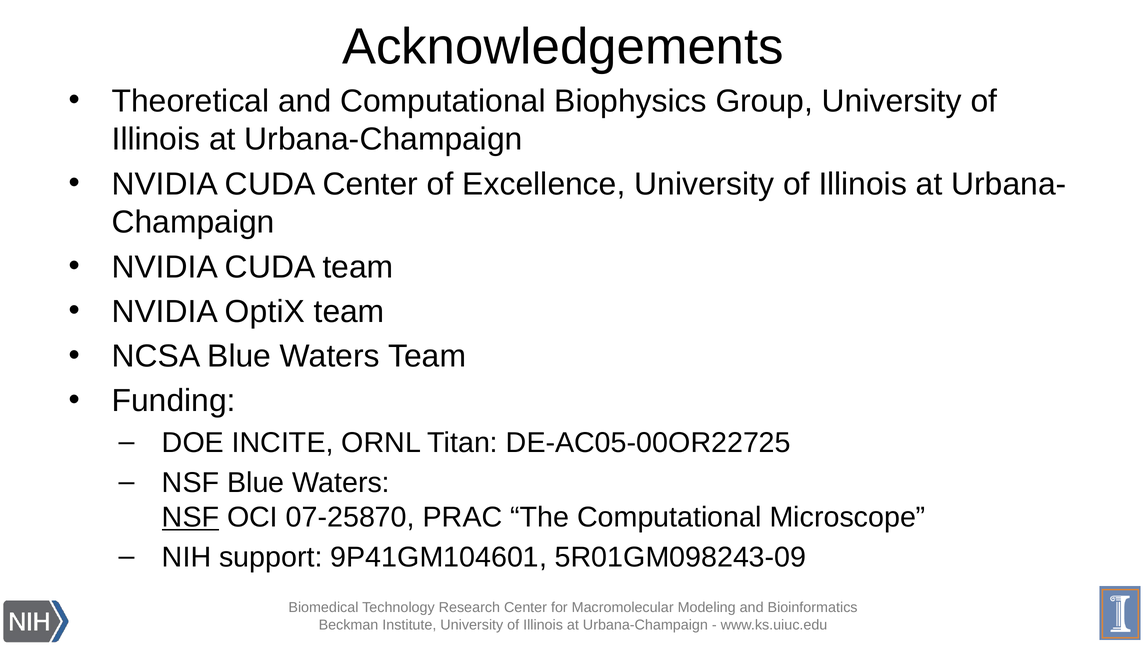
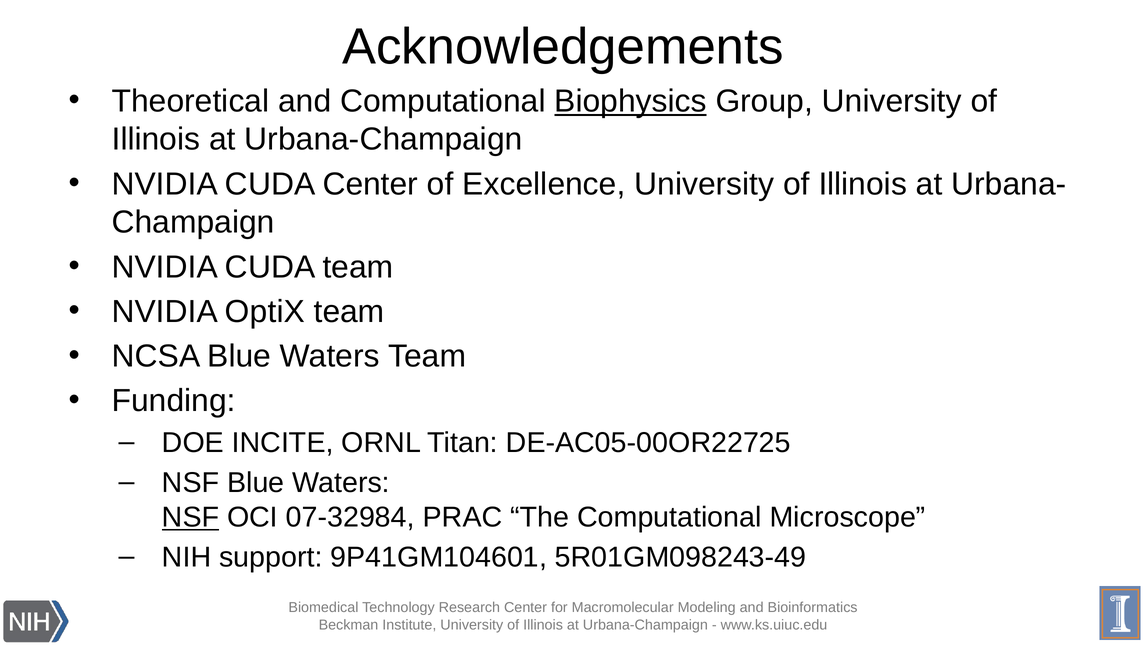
Biophysics underline: none -> present
07-25870: 07-25870 -> 07-32984
5R01GM098243-09: 5R01GM098243-09 -> 5R01GM098243-49
